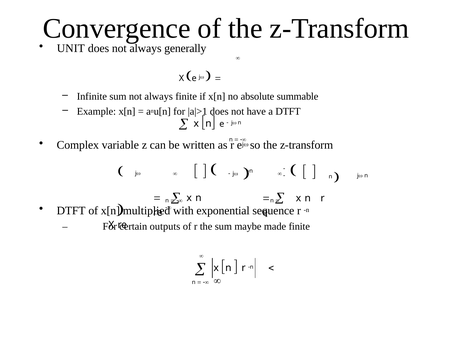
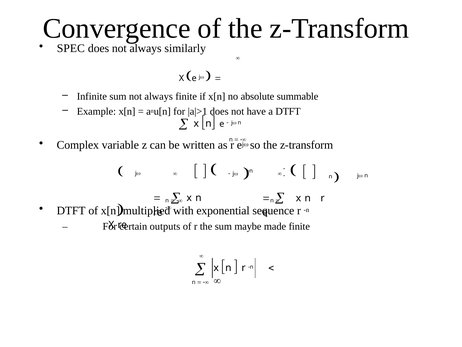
UNIT: UNIT -> SPEC
generally: generally -> similarly
